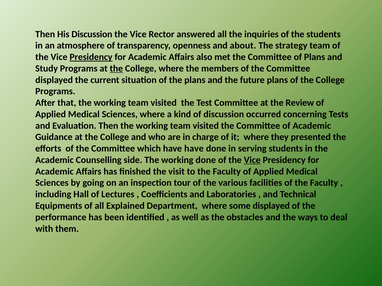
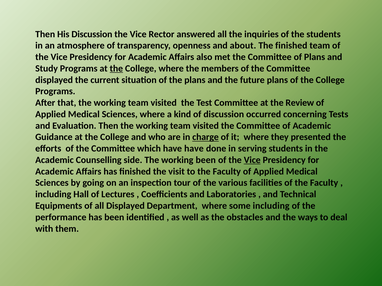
The strategy: strategy -> finished
Presidency at (91, 57) underline: present -> none
charge underline: none -> present
working done: done -> been
all Explained: Explained -> Displayed
some displayed: displayed -> including
